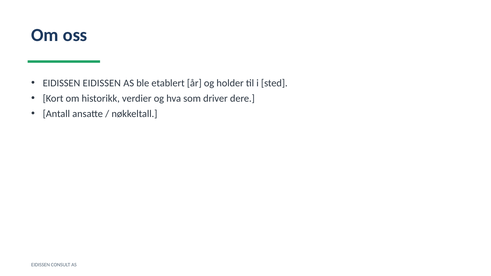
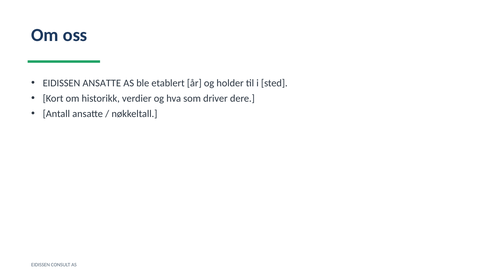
EIDISSEN EIDISSEN: EIDISSEN -> ANSATTE
